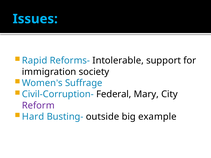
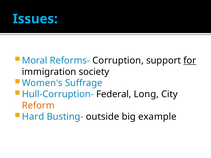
Rapid: Rapid -> Moral
Intolerable: Intolerable -> Corruption
for underline: none -> present
Civil-Corruption-: Civil-Corruption- -> Hull-Corruption-
Mary: Mary -> Long
Reform colour: purple -> orange
